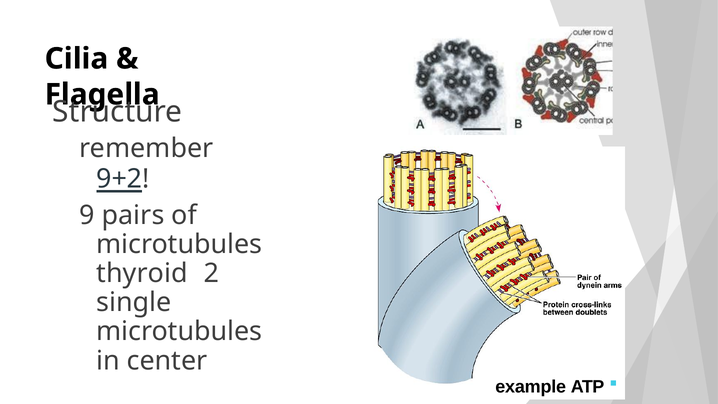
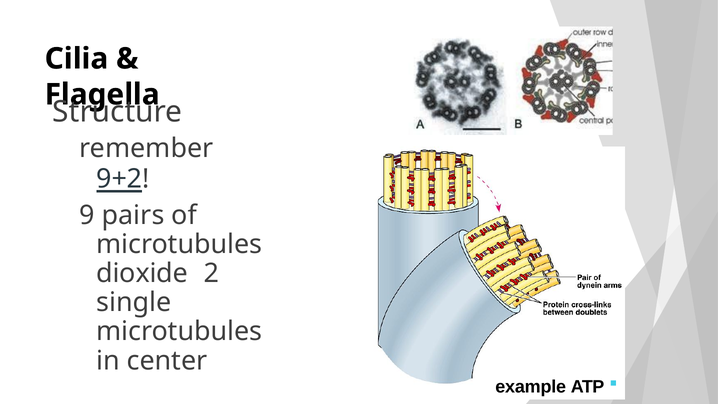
thyroid: thyroid -> dioxide
